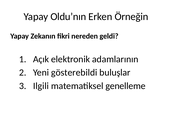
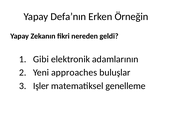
Oldu’nın: Oldu’nın -> Defa’nın
Açık: Açık -> Gibi
gösterebildi: gösterebildi -> approaches
Ilgili: Ilgili -> Işler
